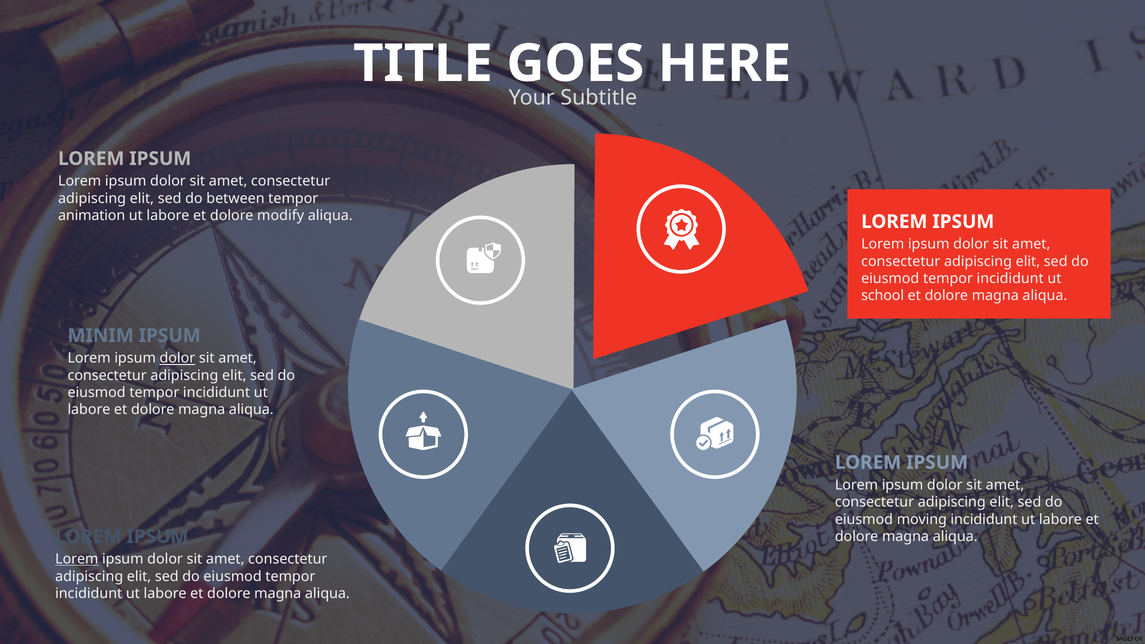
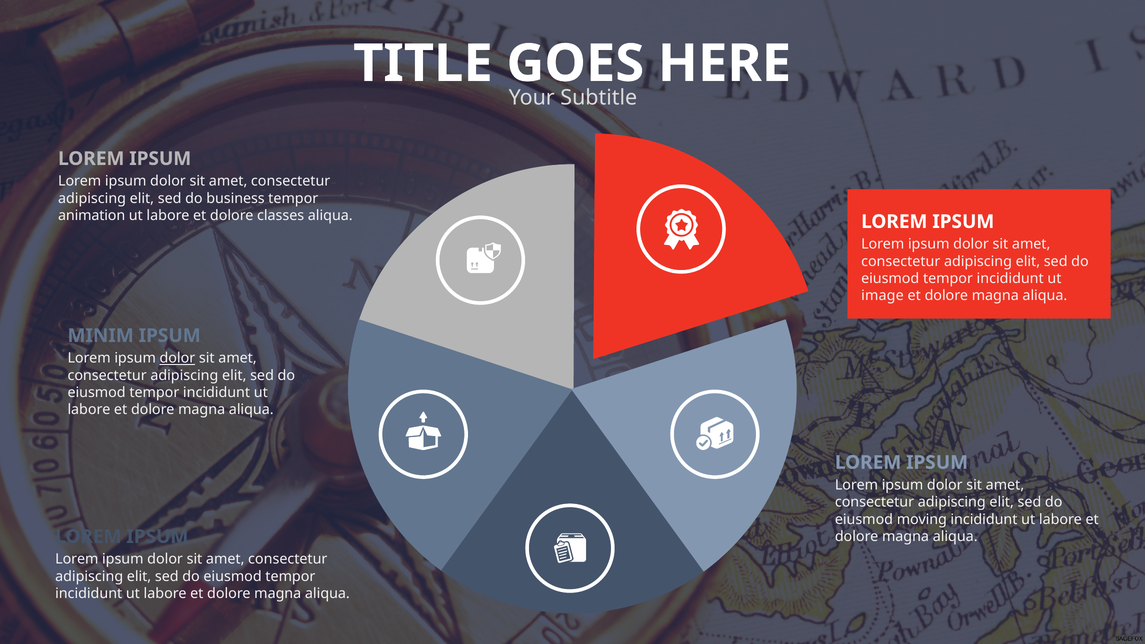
between: between -> business
modify: modify -> classes
school: school -> image
Lorem at (77, 559) underline: present -> none
